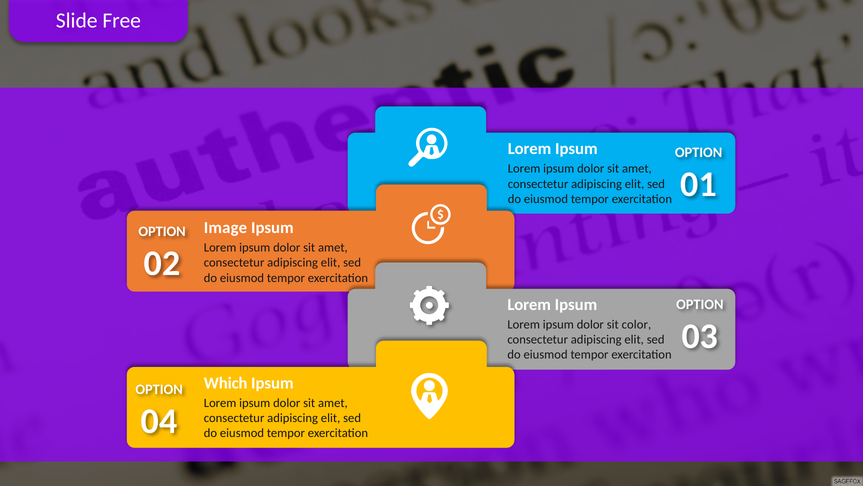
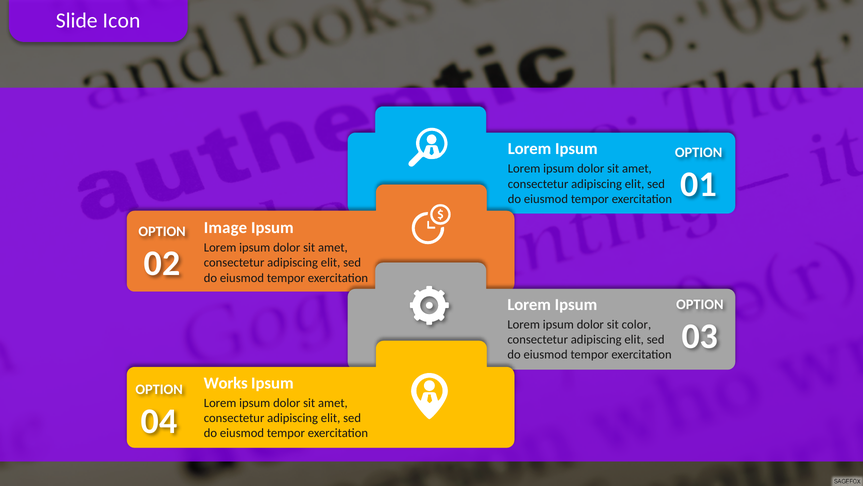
Free: Free -> Icon
Which: Which -> Works
